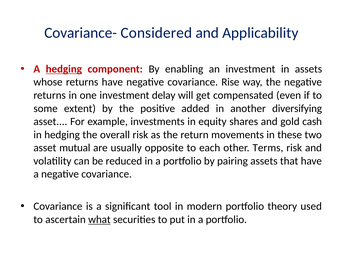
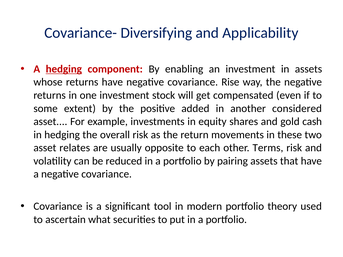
Considered: Considered -> Diversifying
delay: delay -> stock
diversifying: diversifying -> considered
mutual: mutual -> relates
what underline: present -> none
